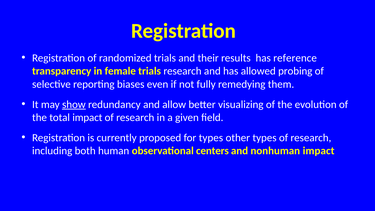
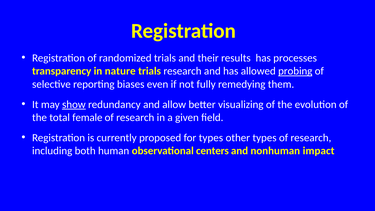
reference: reference -> processes
female: female -> nature
probing underline: none -> present
total impact: impact -> female
